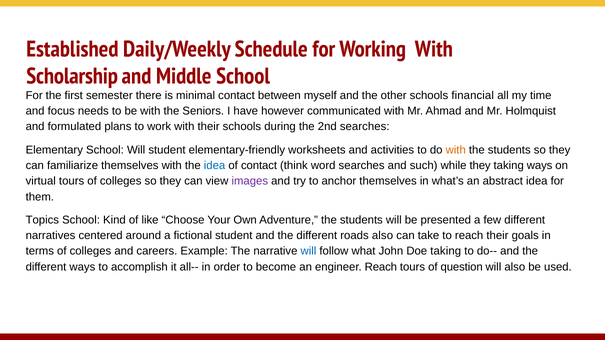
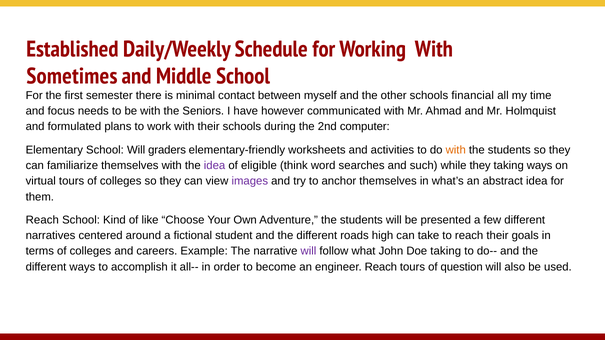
Scholarship: Scholarship -> Sometimes
2nd searches: searches -> computer
Will student: student -> graders
idea at (215, 166) colour: blue -> purple
of contact: contact -> eligible
Topics at (42, 220): Topics -> Reach
roads also: also -> high
will at (308, 251) colour: blue -> purple
